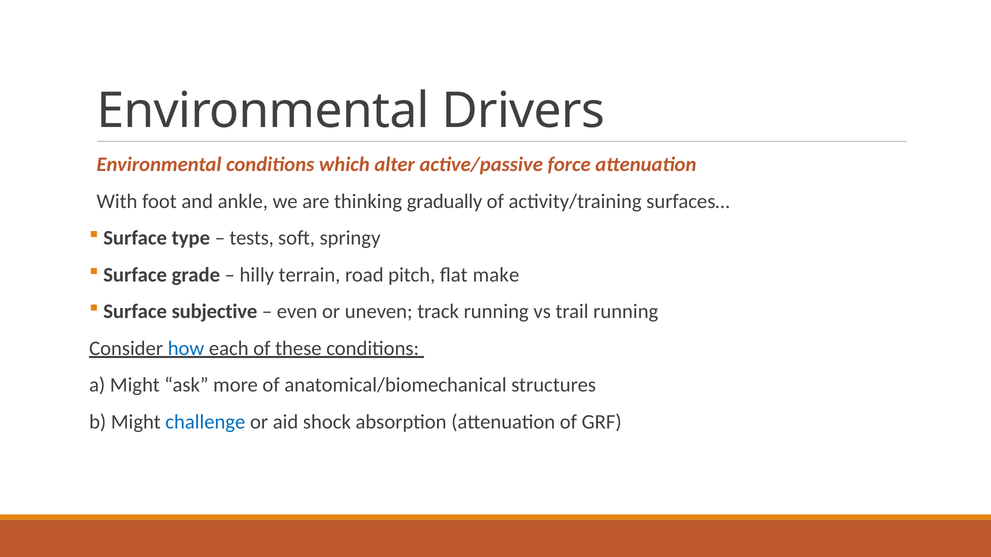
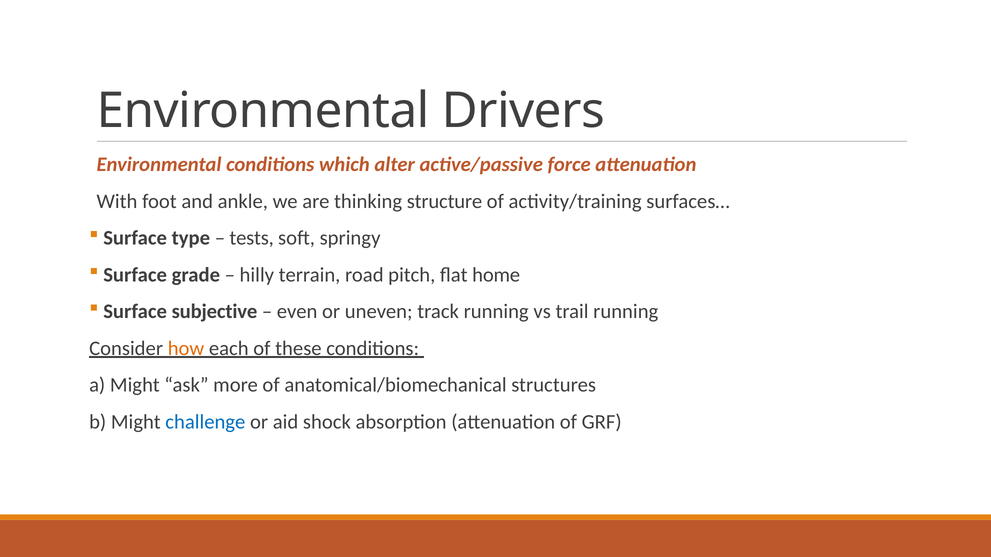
gradually: gradually -> structure
make: make -> home
how colour: blue -> orange
